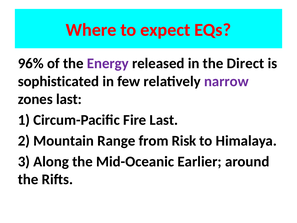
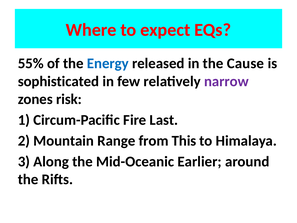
96%: 96% -> 55%
Energy colour: purple -> blue
Direct: Direct -> Cause
zones last: last -> risk
Risk: Risk -> This
